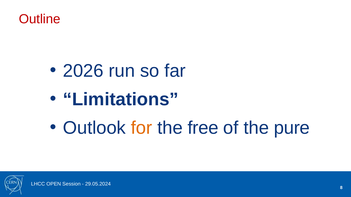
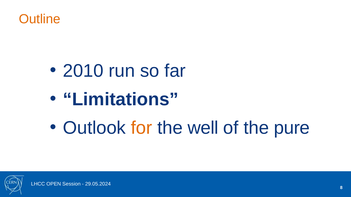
Outline colour: red -> orange
2026: 2026 -> 2010
free: free -> well
